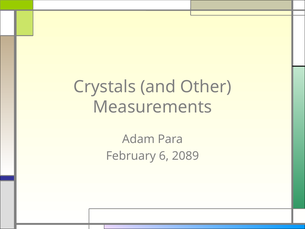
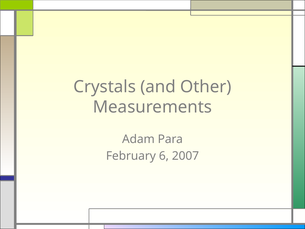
2089: 2089 -> 2007
